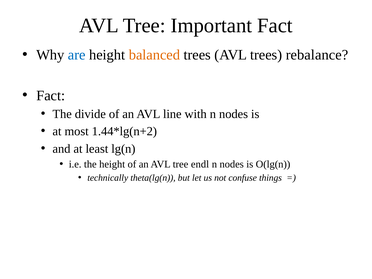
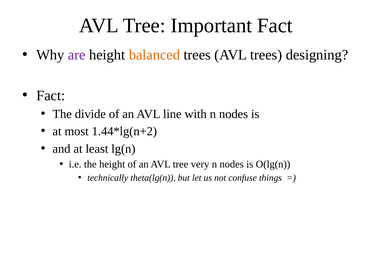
are colour: blue -> purple
rebalance: rebalance -> designing
endl: endl -> very
